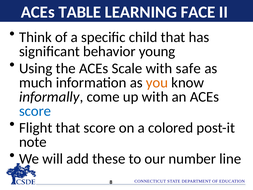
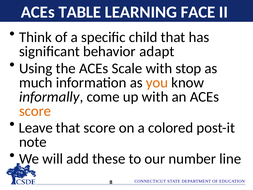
young: young -> adapt
safe: safe -> stop
score at (35, 111) colour: blue -> orange
Flight: Flight -> Leave
